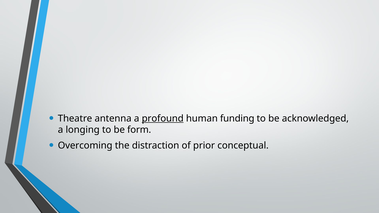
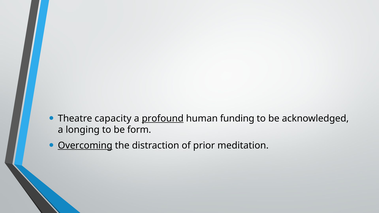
antenna: antenna -> capacity
Overcoming underline: none -> present
conceptual: conceptual -> meditation
